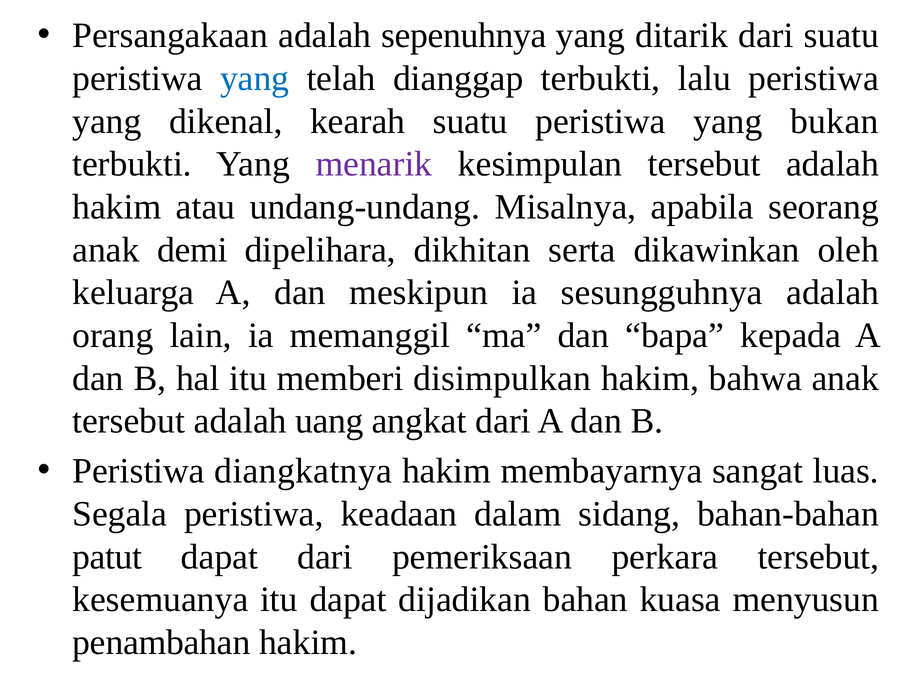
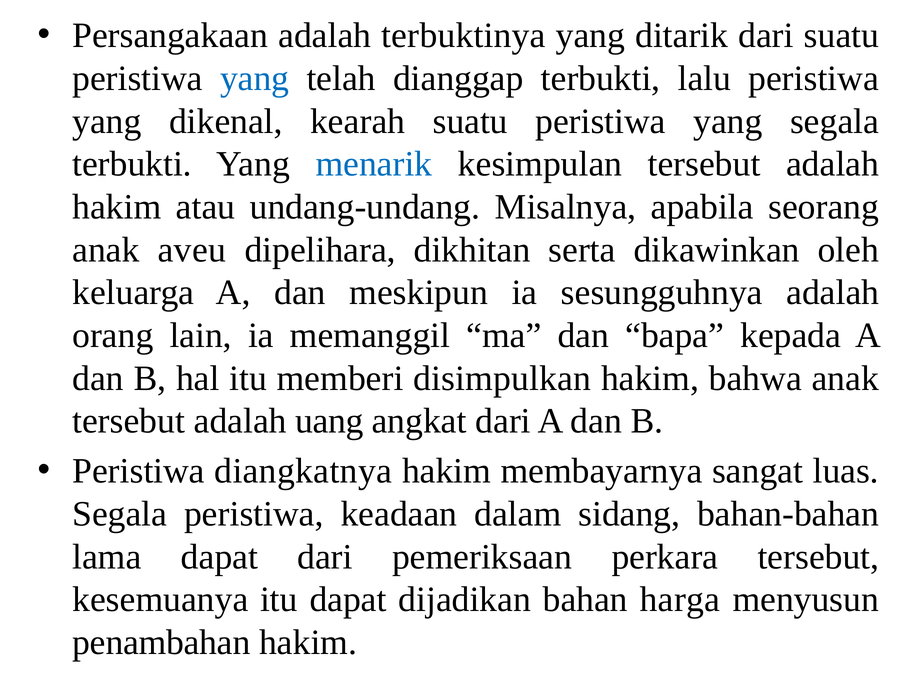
sepenuhnya: sepenuhnya -> terbuktinya
yang bukan: bukan -> segala
menarik colour: purple -> blue
demi: demi -> aveu
patut: patut -> lama
kuasa: kuasa -> harga
